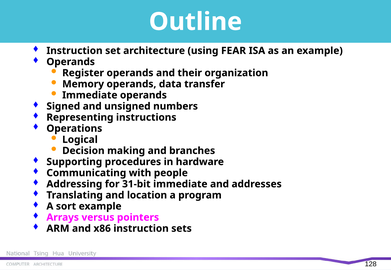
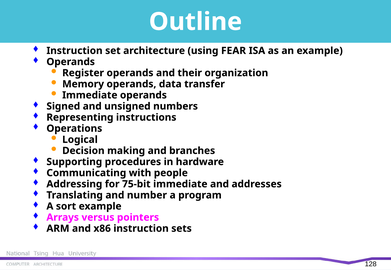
31-bit: 31-bit -> 75-bit
location: location -> number
